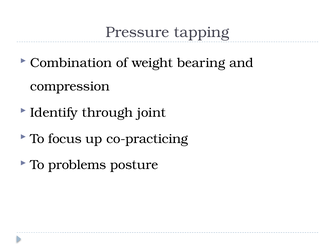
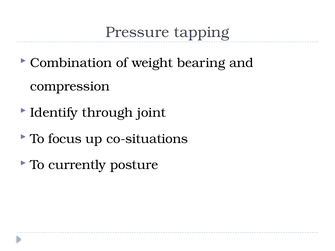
co-practicing: co-practicing -> co-situations
problems: problems -> currently
